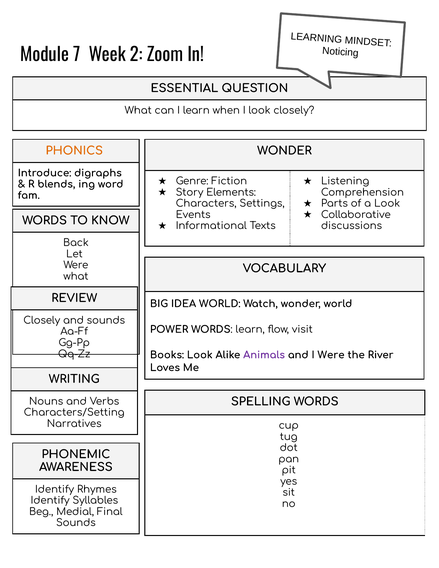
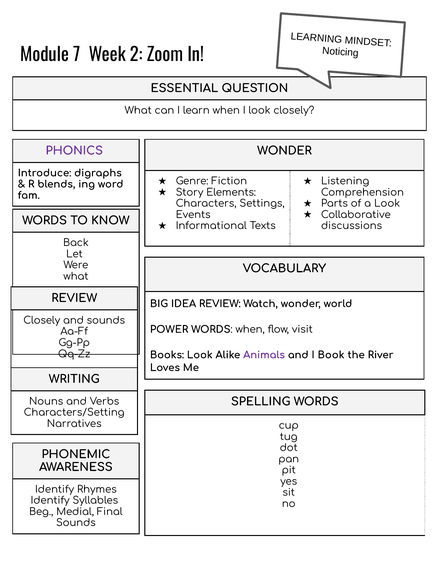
PHONICS colour: orange -> purple
IDEA WORLD: WORLD -> REVIEW
WORDS learn: learn -> when
I Were: Were -> Book
